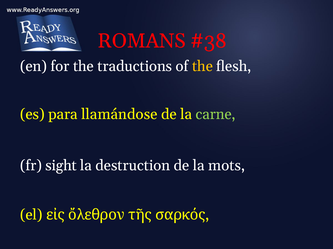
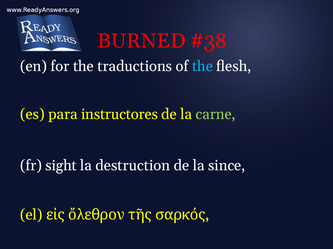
ROMANS: ROMANS -> BURNED
the at (202, 66) colour: yellow -> light blue
llamándose: llamándose -> instructores
mots: mots -> since
